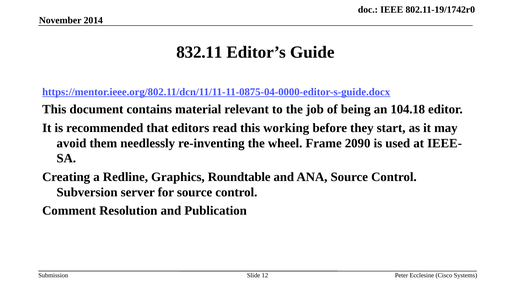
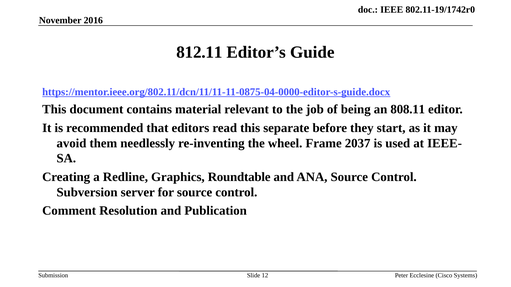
2014: 2014 -> 2016
832.11: 832.11 -> 812.11
104.18: 104.18 -> 808.11
working: working -> separate
2090: 2090 -> 2037
